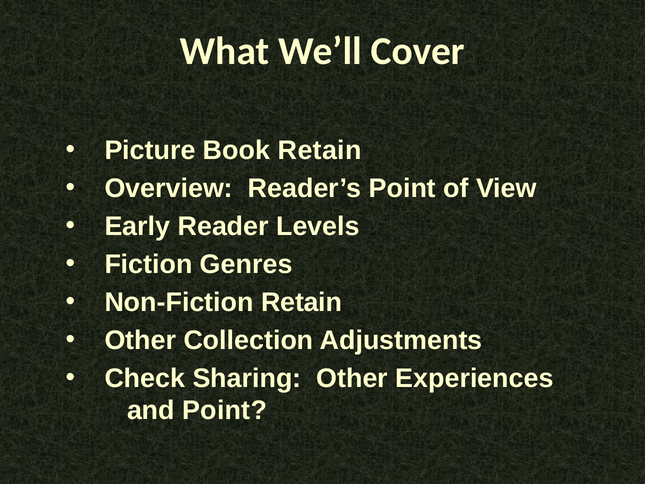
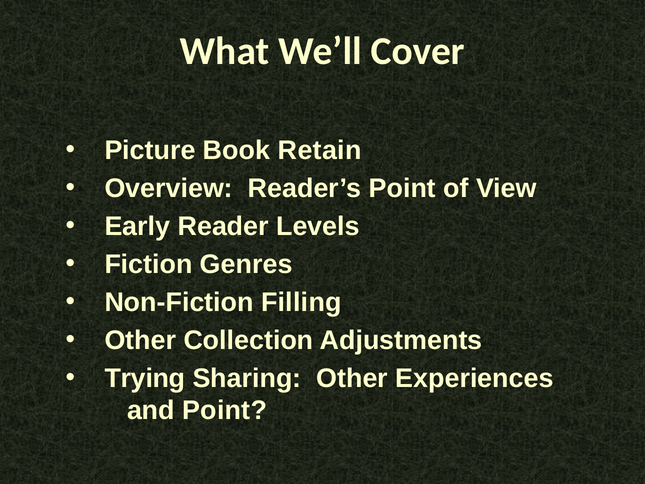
Non-Fiction Retain: Retain -> Filling
Check: Check -> Trying
